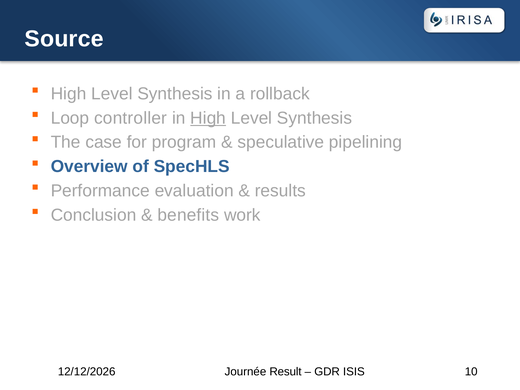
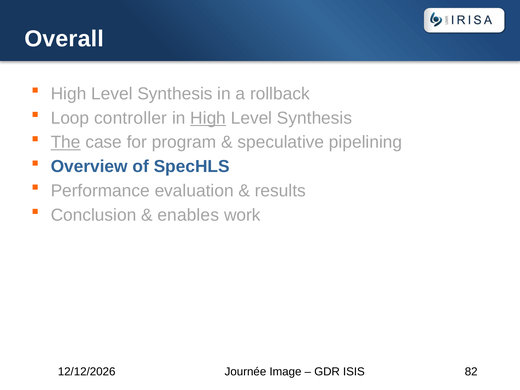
Source: Source -> Overall
The underline: none -> present
benefits: benefits -> enables
Result: Result -> Image
10: 10 -> 82
